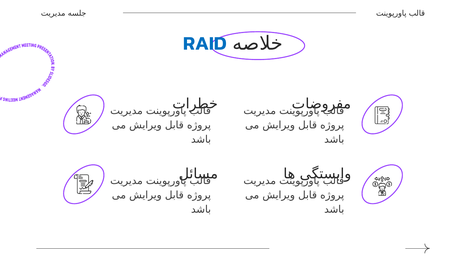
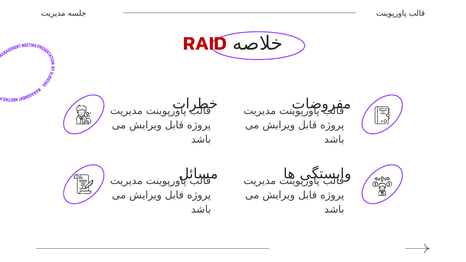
RAID colour: blue -> red
